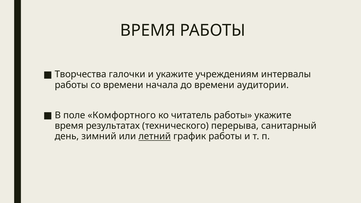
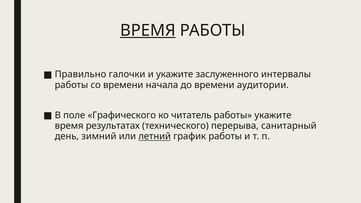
ВРЕМЯ at (148, 30) underline: none -> present
Творчества: Творчества -> Правильно
учреждениям: учреждениям -> заслуженного
Комфортного: Комфортного -> Графического
